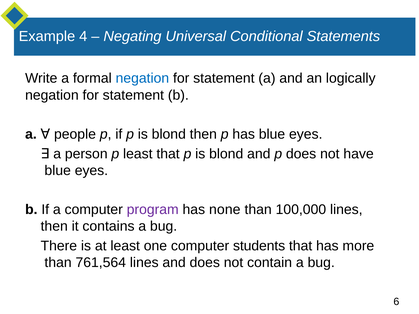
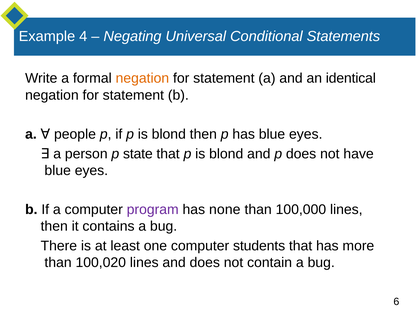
negation at (142, 78) colour: blue -> orange
logically: logically -> identical
p least: least -> state
761,564: 761,564 -> 100,020
